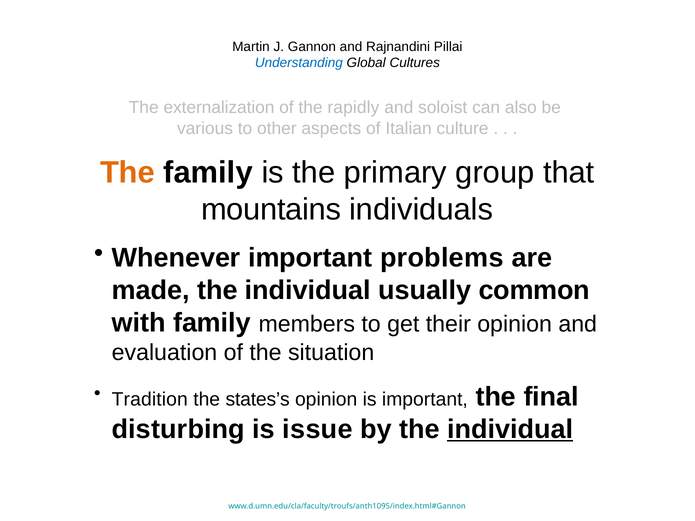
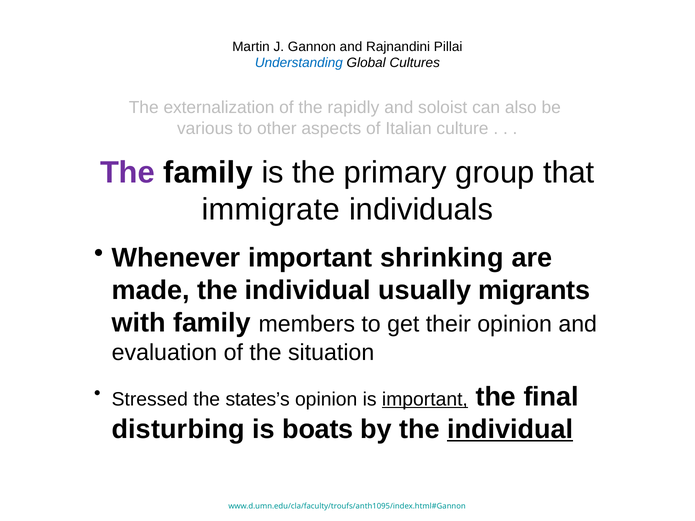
The at (127, 172) colour: orange -> purple
mountains: mountains -> immigrate
problems: problems -> shrinking
common: common -> migrants
Tradition: Tradition -> Stressed
important at (425, 400) underline: none -> present
issue: issue -> boats
